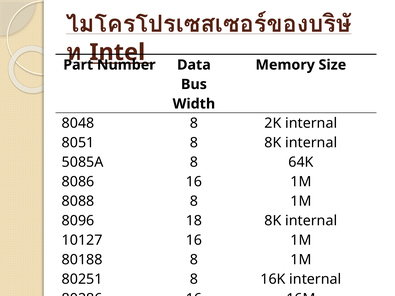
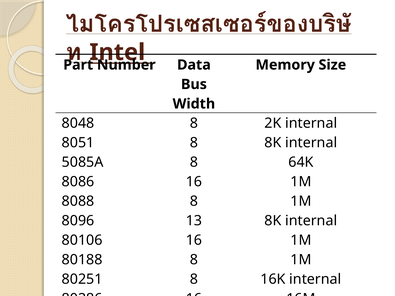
18: 18 -> 13
10127: 10127 -> 80106
